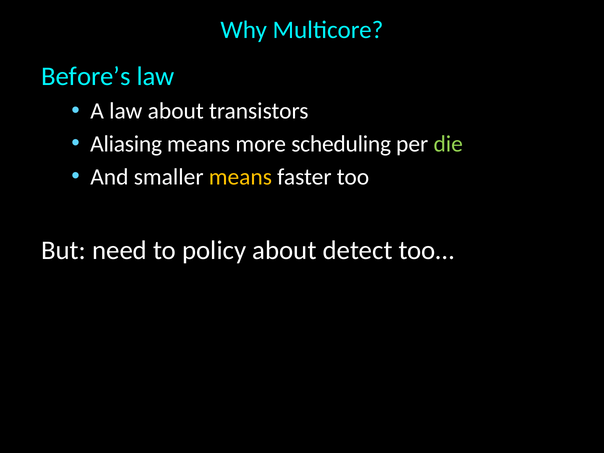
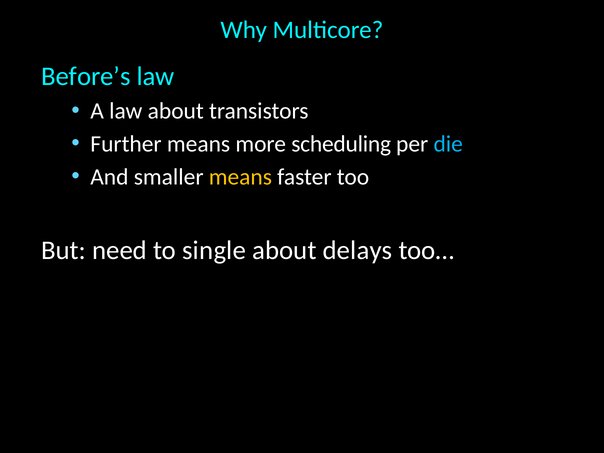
Aliasing: Aliasing -> Further
die colour: light green -> light blue
policy: policy -> single
detect: detect -> delays
